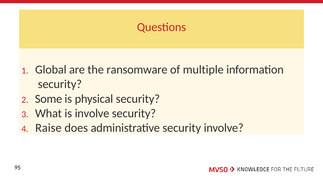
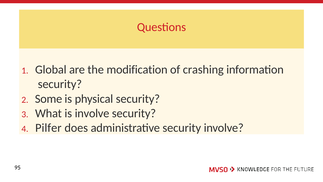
ransomware: ransomware -> modification
multiple: multiple -> crashing
Raise: Raise -> Pilfer
